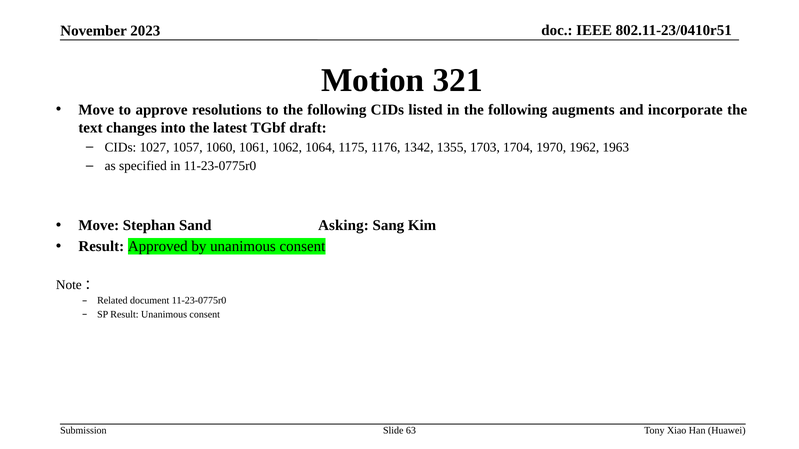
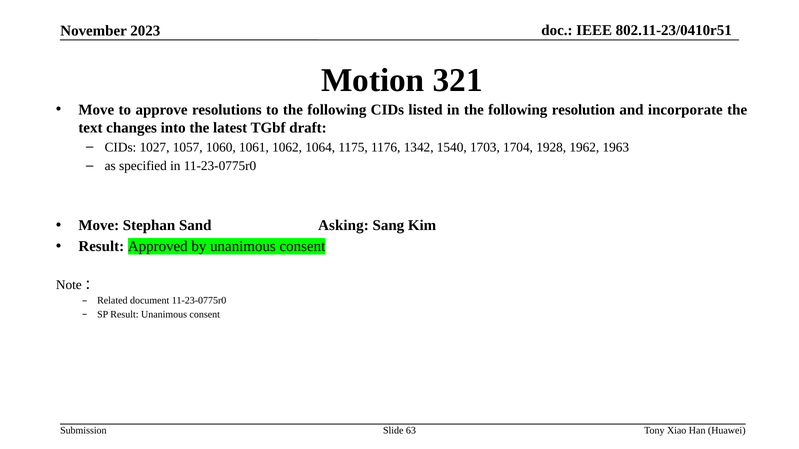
augments: augments -> resolution
1355: 1355 -> 1540
1970: 1970 -> 1928
